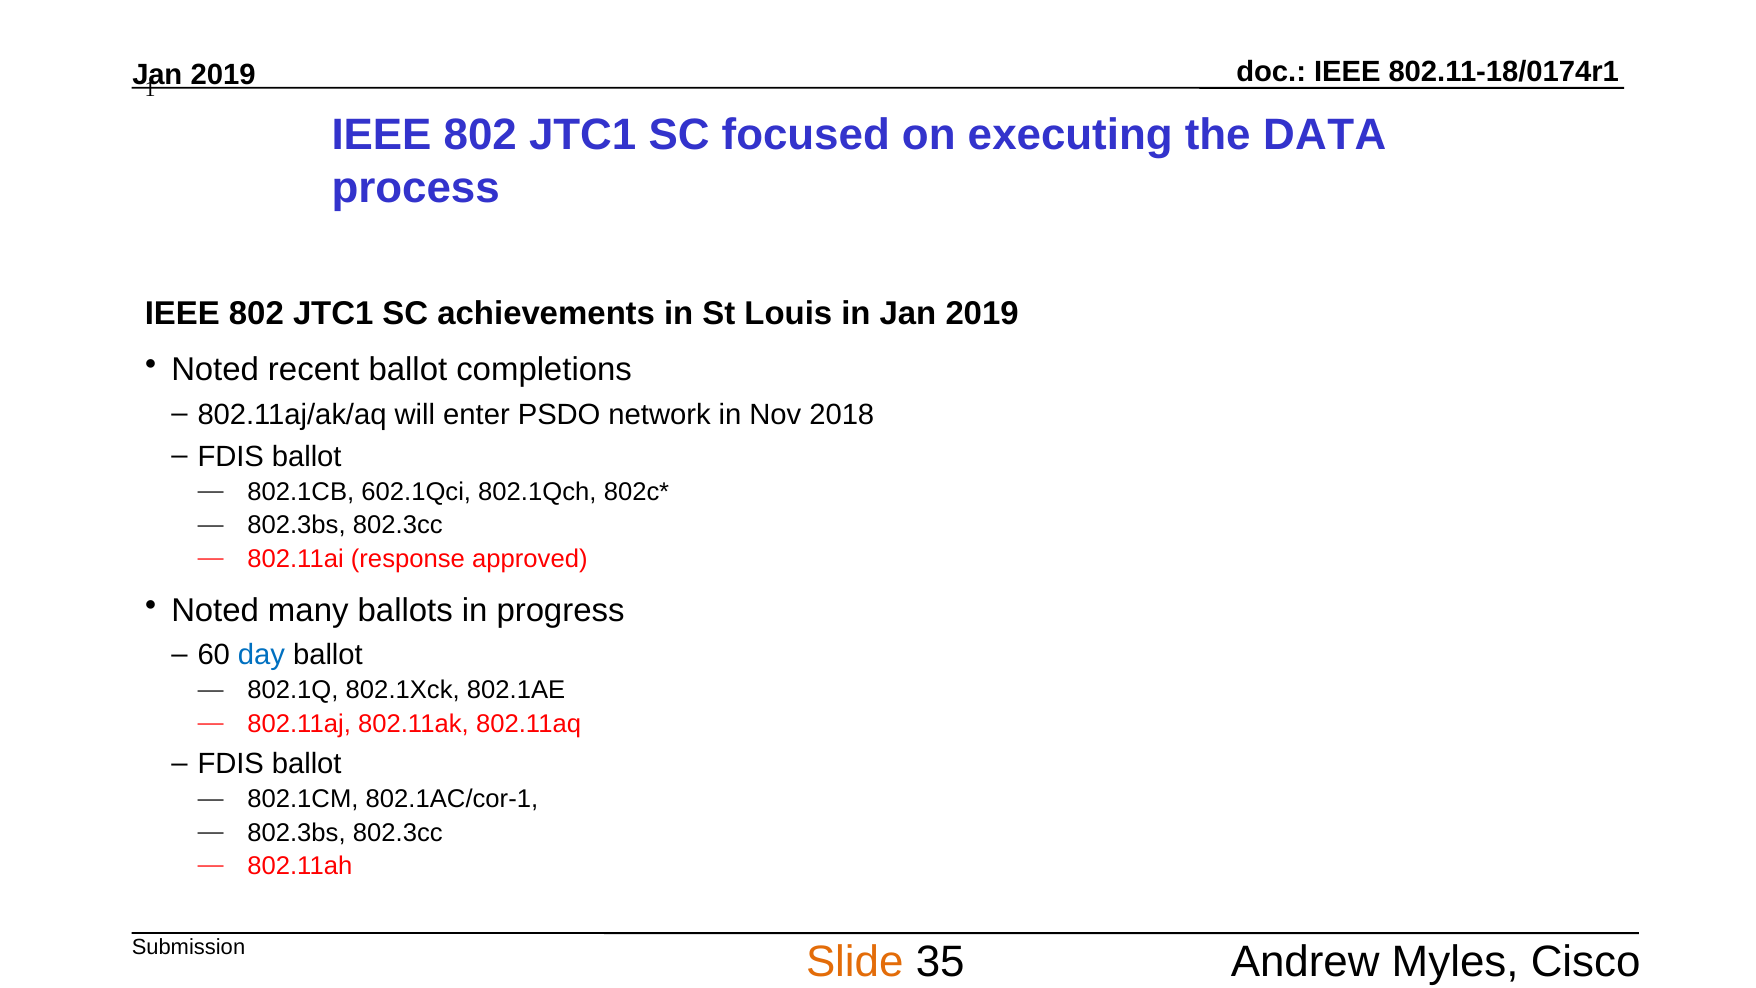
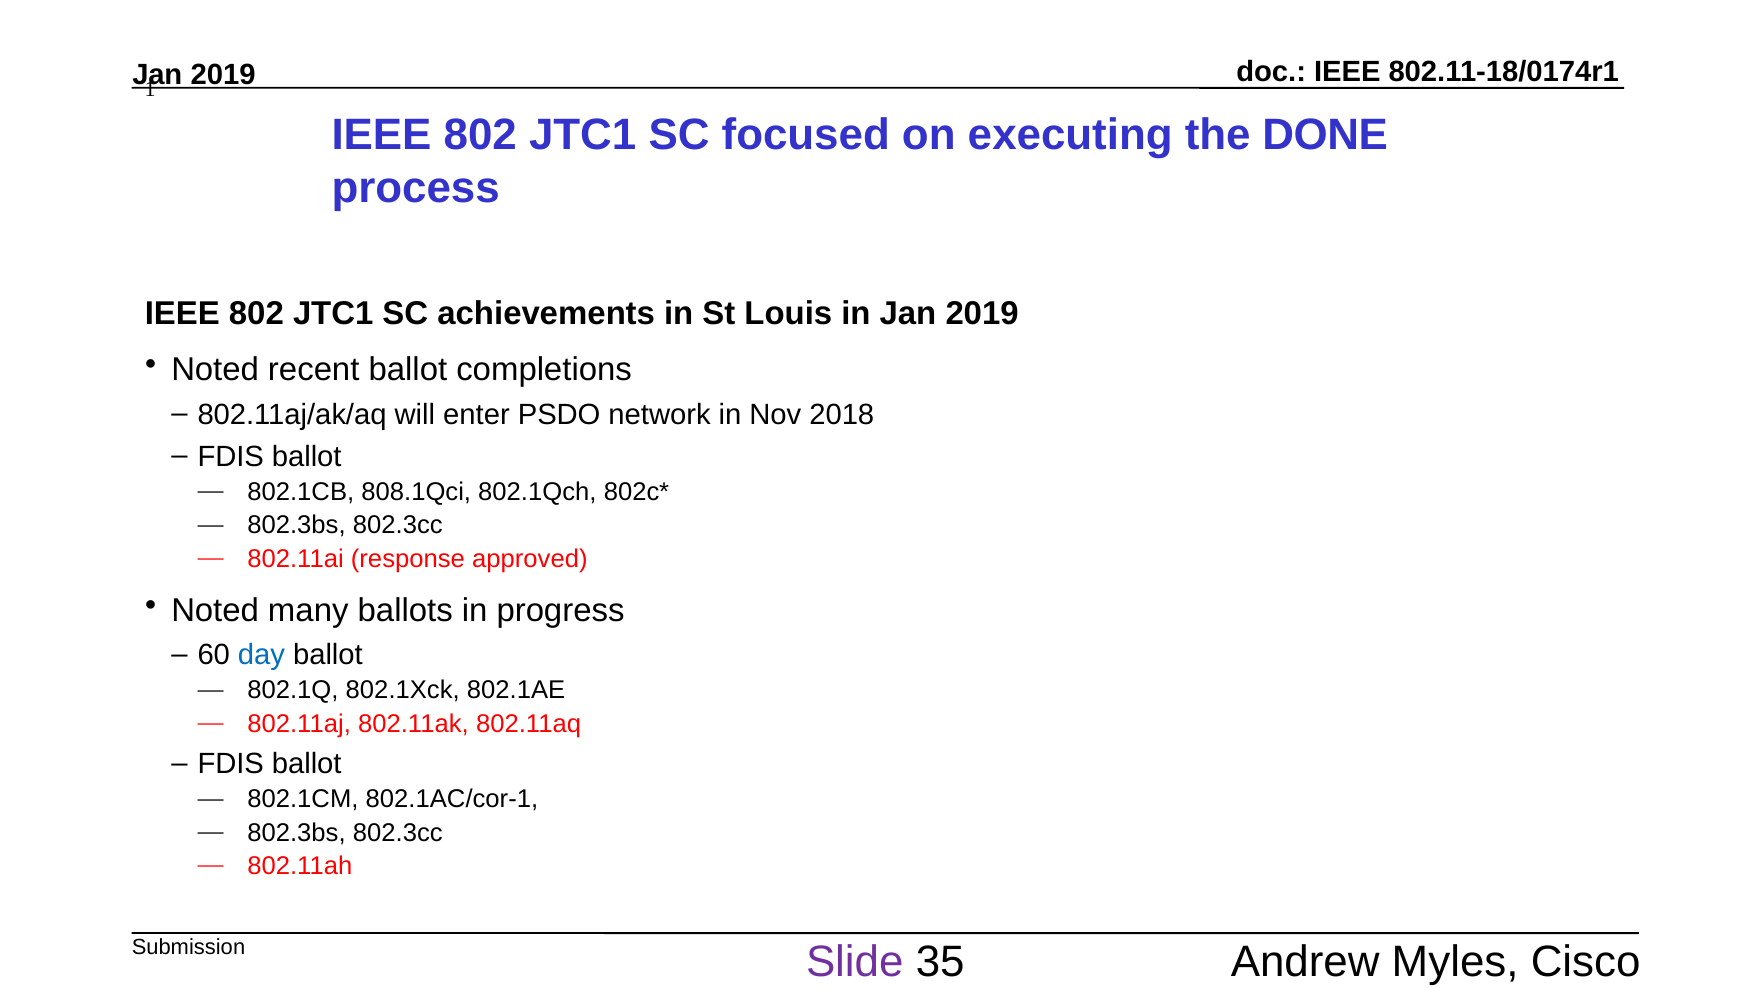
DATA: DATA -> DONE
602.1Qci: 602.1Qci -> 808.1Qci
Slide colour: orange -> purple
